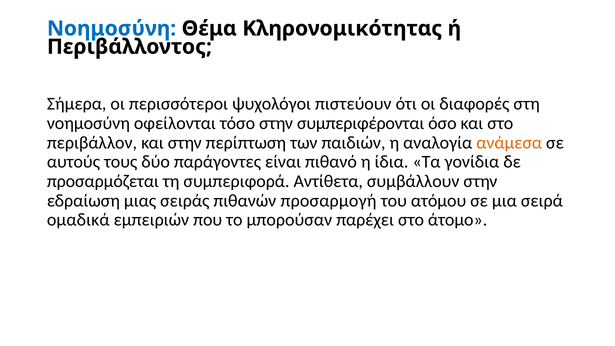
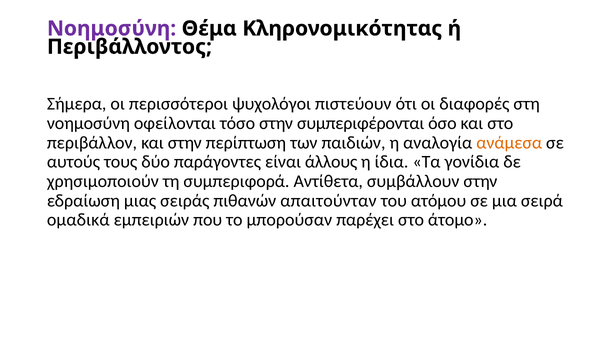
Νοημοσύνη at (112, 29) colour: blue -> purple
πιθανό: πιθανό -> άλλους
προσαρμόζεται: προσαρμόζεται -> χρησιμοποιούν
προσαρμογή: προσαρμογή -> απαιτούνταν
